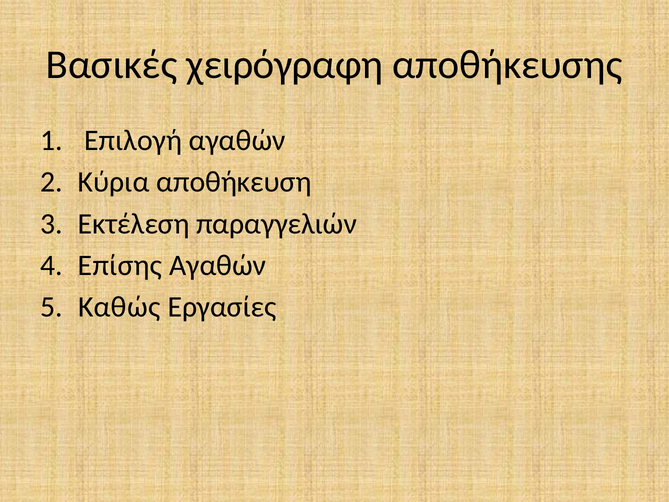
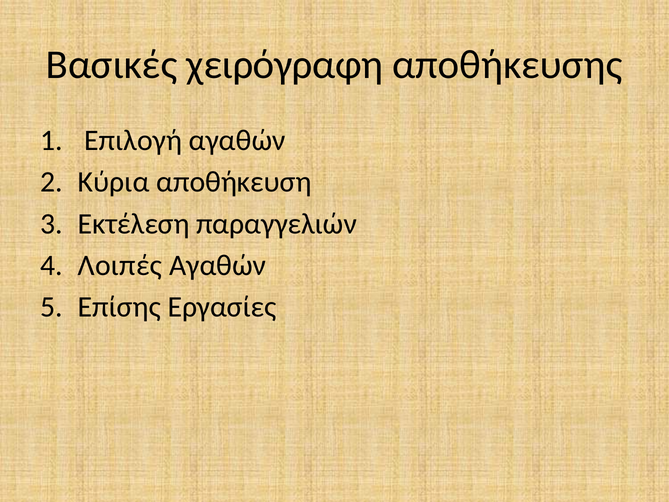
Επίσης: Επίσης -> Λοιπές
Καθώς: Καθώς -> Επίσης
